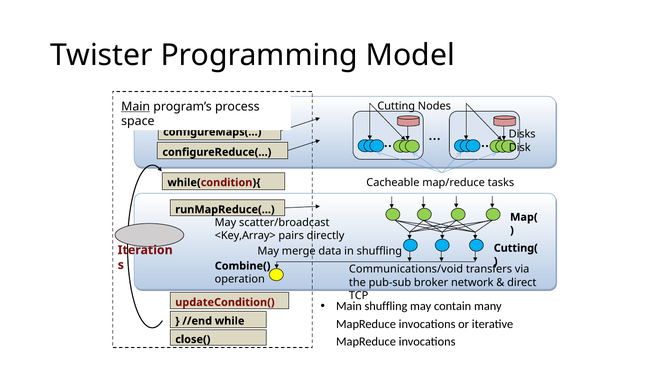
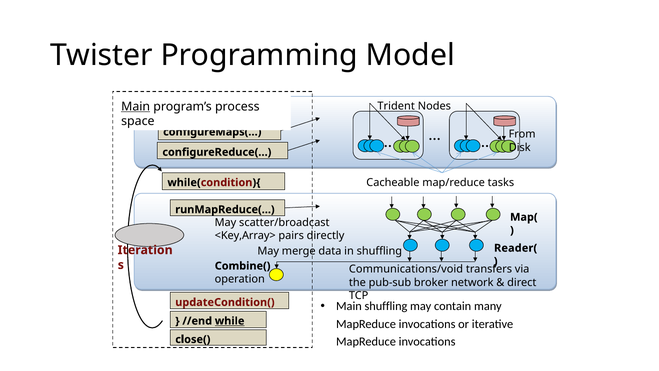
Cutting: Cutting -> Trident
Disks: Disks -> From
Cutting(: Cutting( -> Reader(
while underline: none -> present
